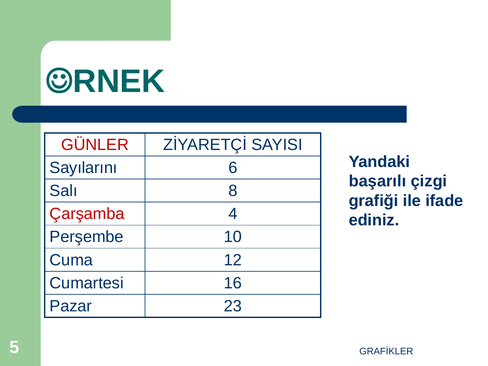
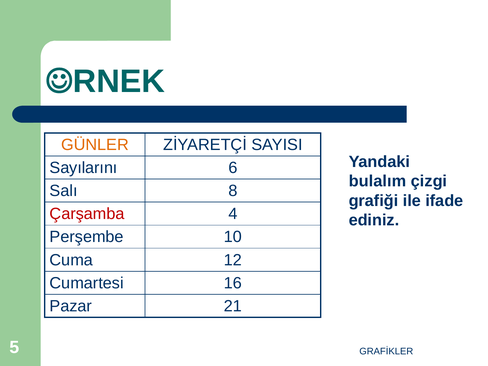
GÜNLER colour: red -> orange
başarılı: başarılı -> bulalım
23: 23 -> 21
